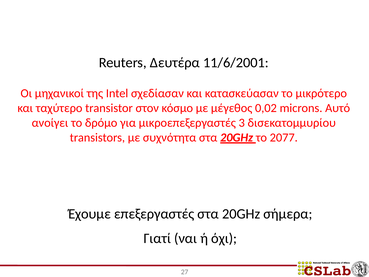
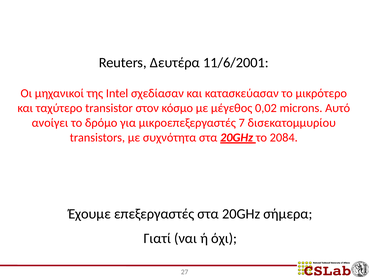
3: 3 -> 7
2077: 2077 -> 2084
